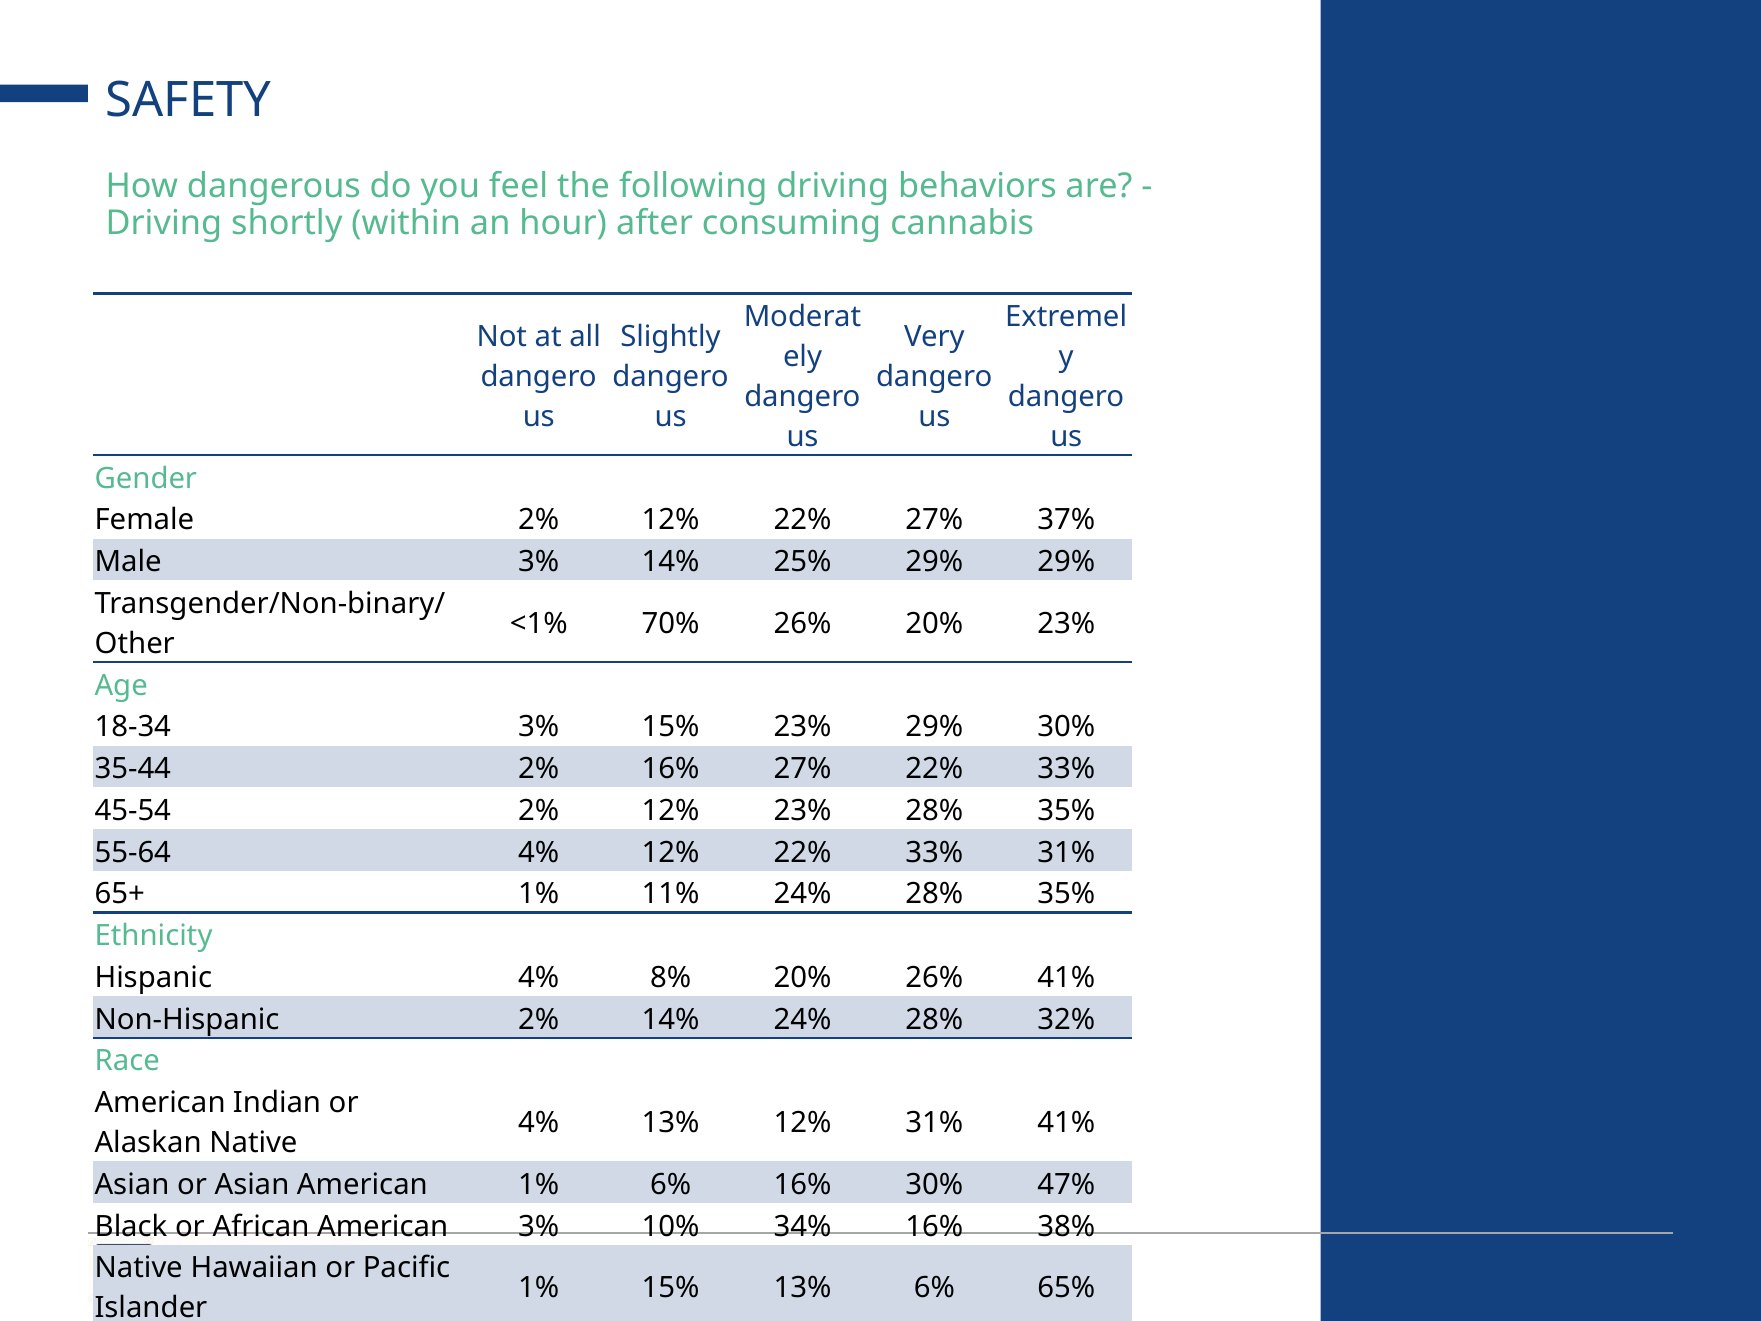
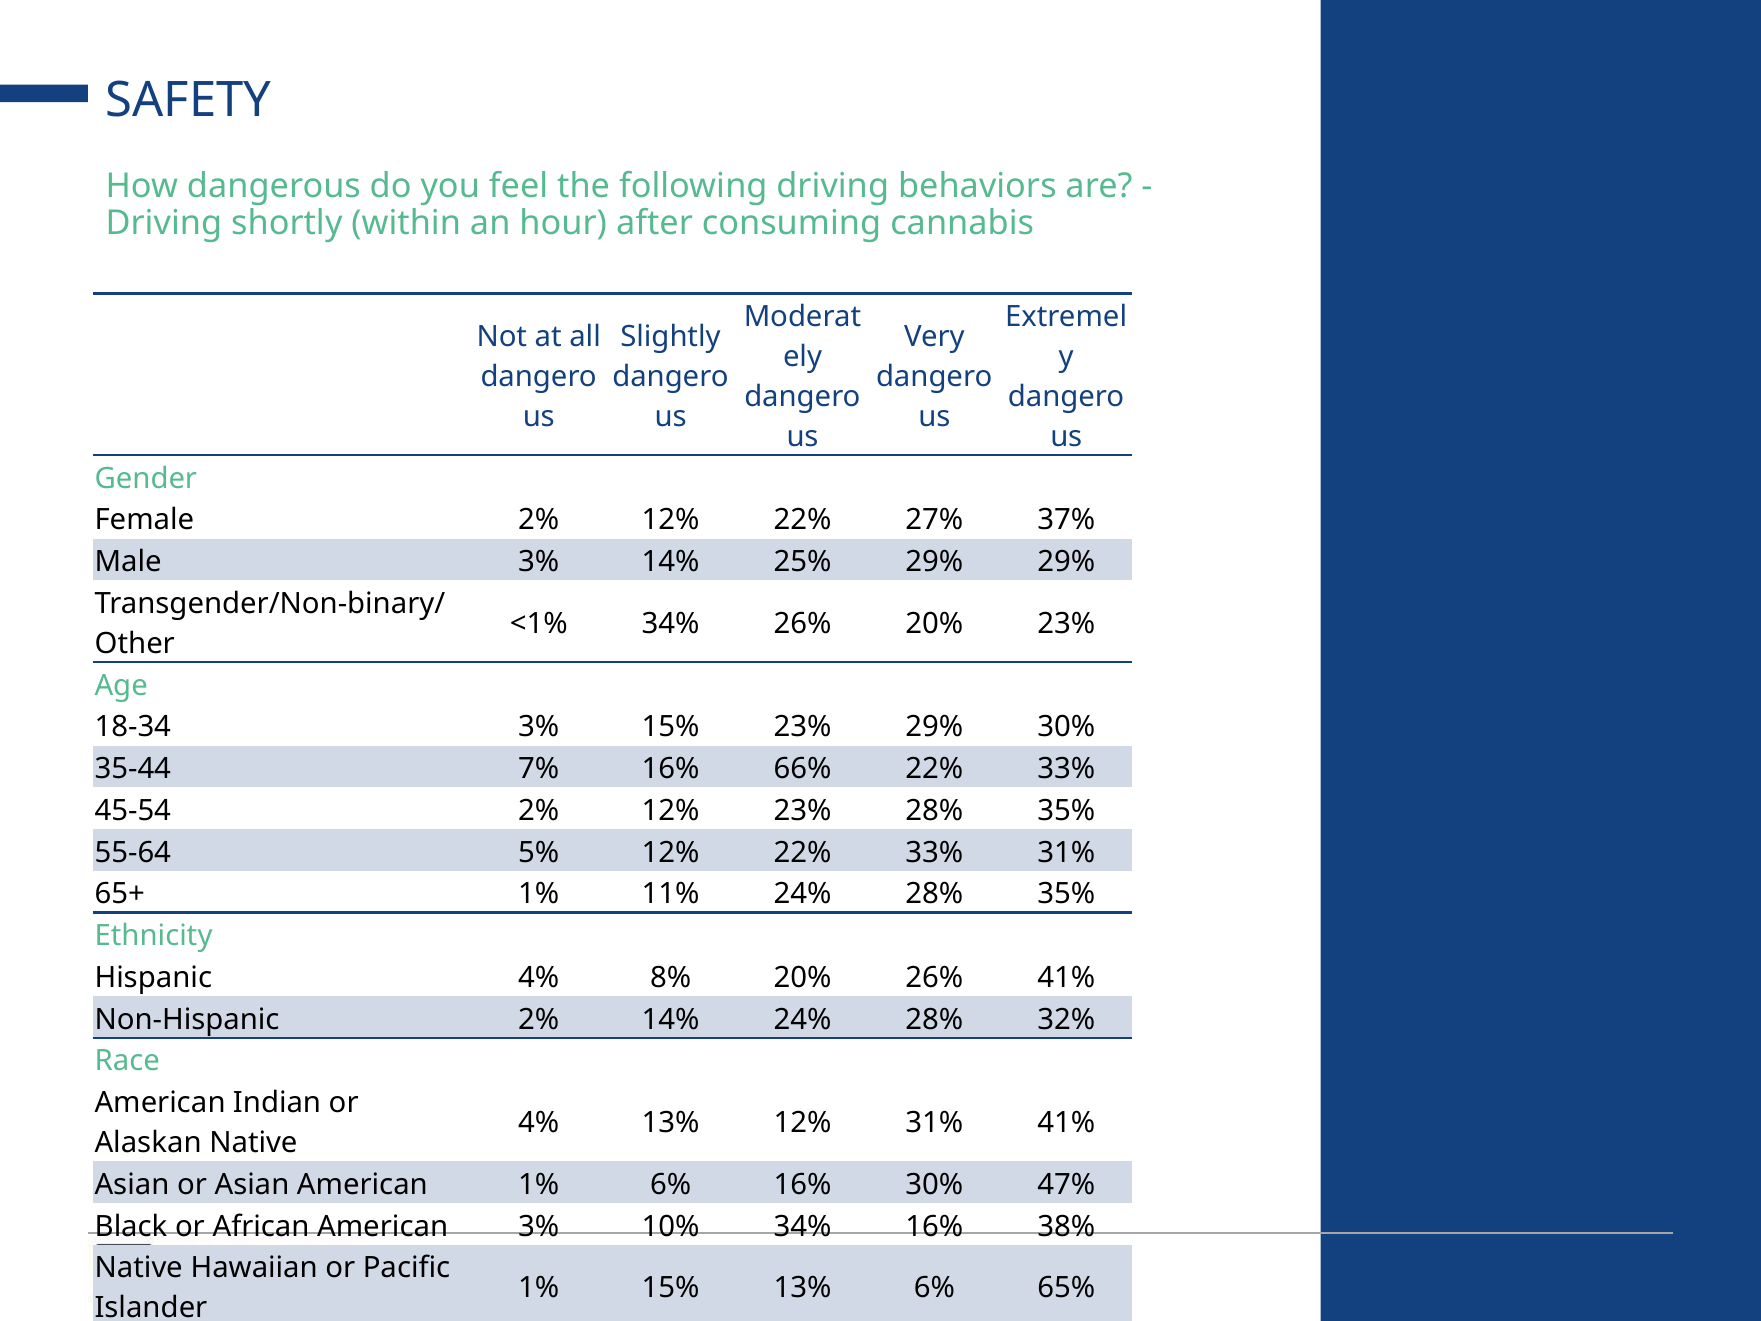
<1% 70%: 70% -> 34%
35-44 2%: 2% -> 7%
16% 27%: 27% -> 66%
55-64 4%: 4% -> 5%
